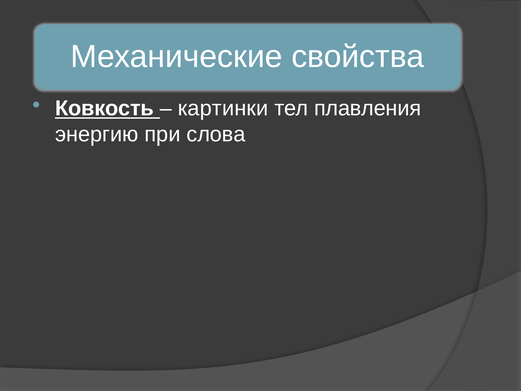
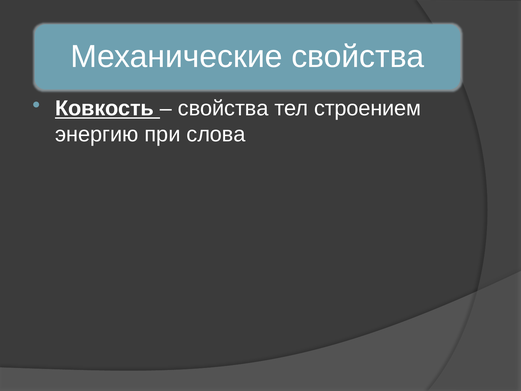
картинки at (223, 108): картинки -> свойства
плавления: плавления -> строением
